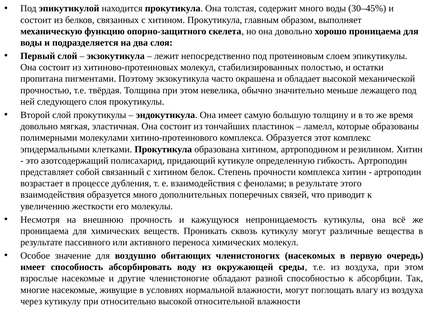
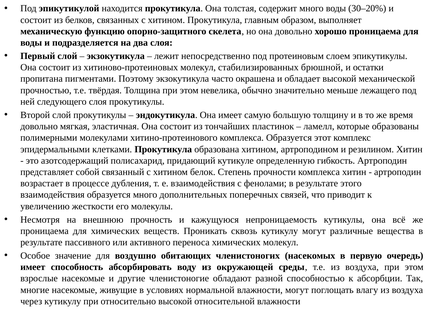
30–45%: 30–45% -> 30–20%
полостью: полостью -> брюшной
